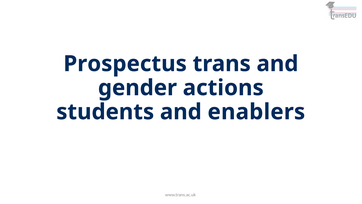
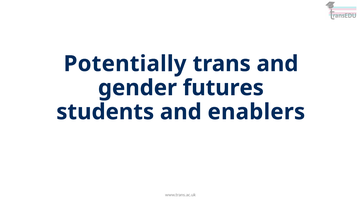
Prospectus: Prospectus -> Potentially
actions: actions -> futures
